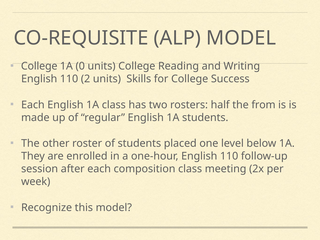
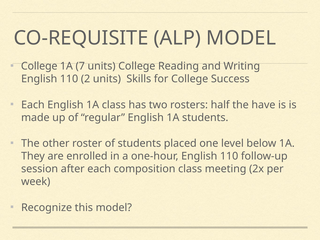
0: 0 -> 7
from: from -> have
